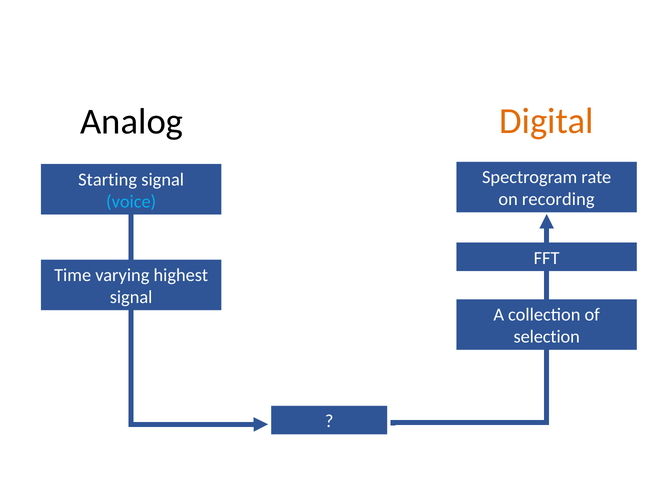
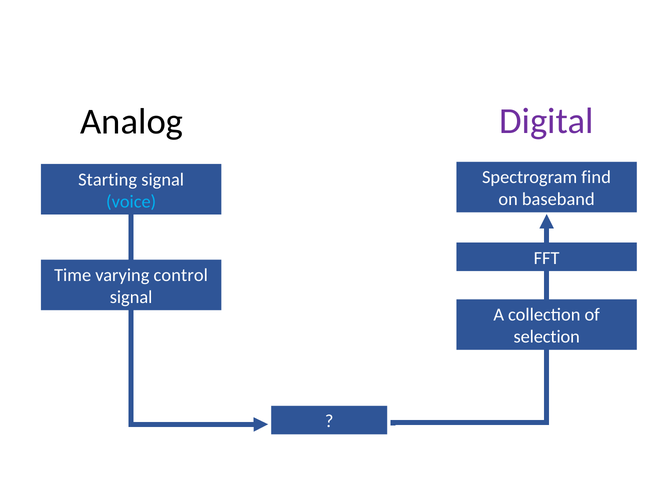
Digital colour: orange -> purple
rate: rate -> find
recording: recording -> baseband
highest: highest -> control
